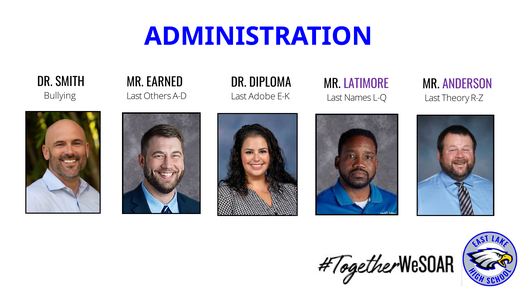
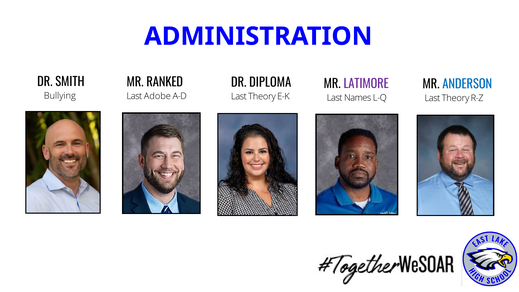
EARNED: EARNED -> RANKED
ANDERSON colour: purple -> blue
Others: Others -> Adobe
Adobe at (262, 97): Adobe -> Theory
